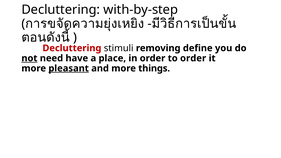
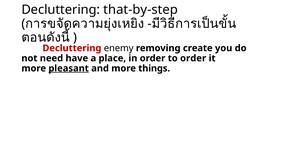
with‐by‐step: with‐by‐step -> that‐by‐step
stimuli: stimuli -> enemy
define: define -> create
not underline: present -> none
